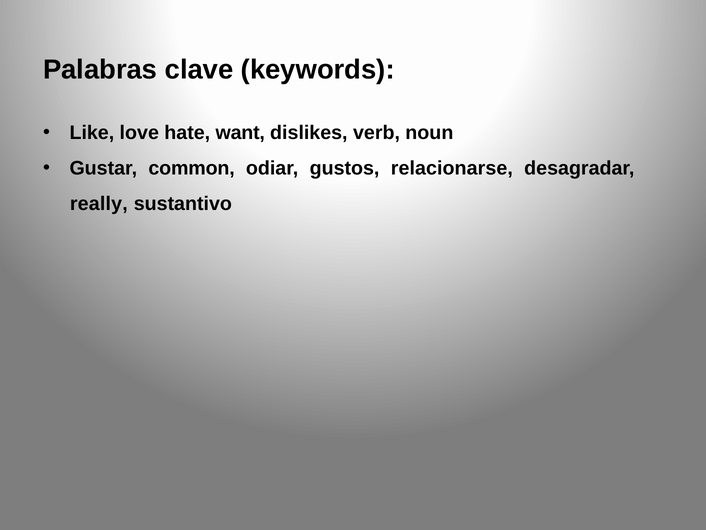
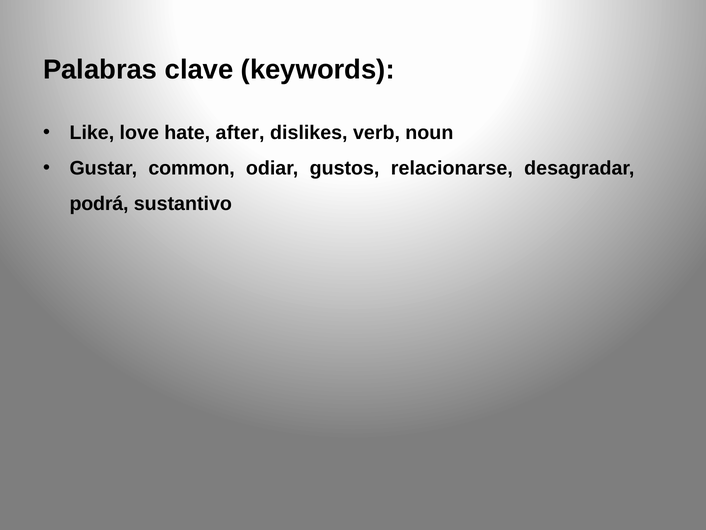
want: want -> after
really: really -> podrá
